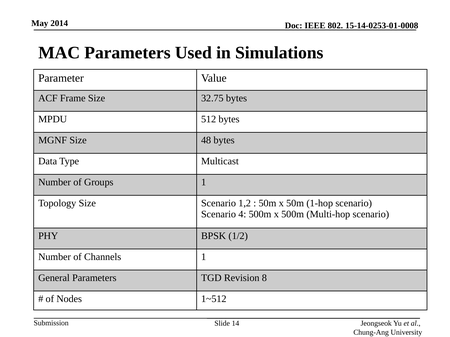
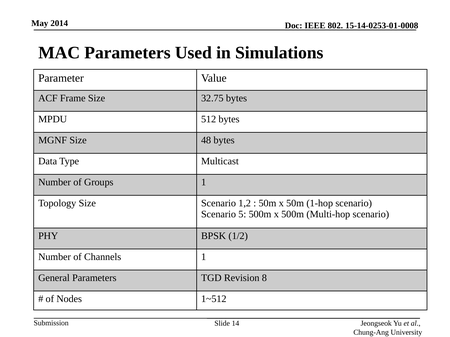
4: 4 -> 5
